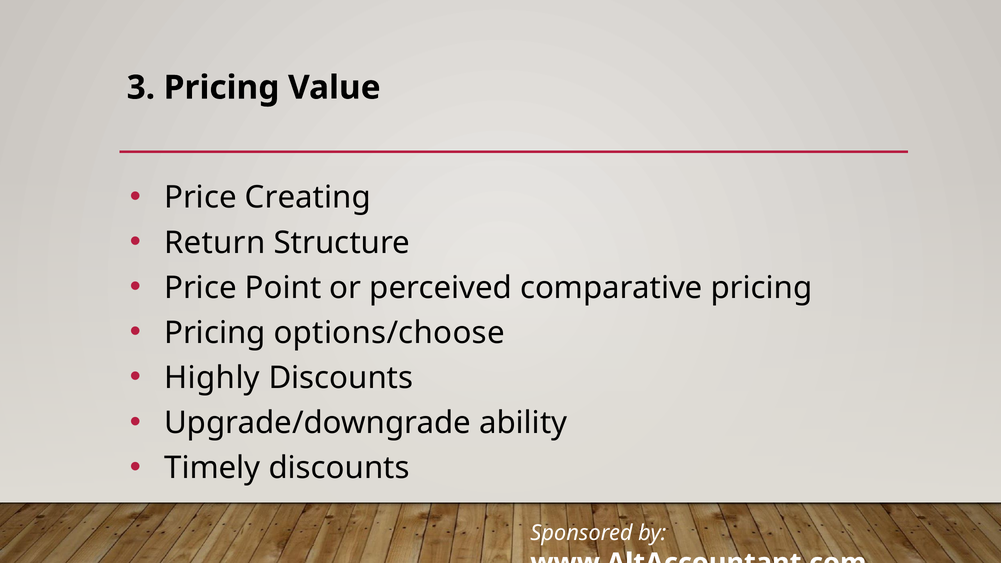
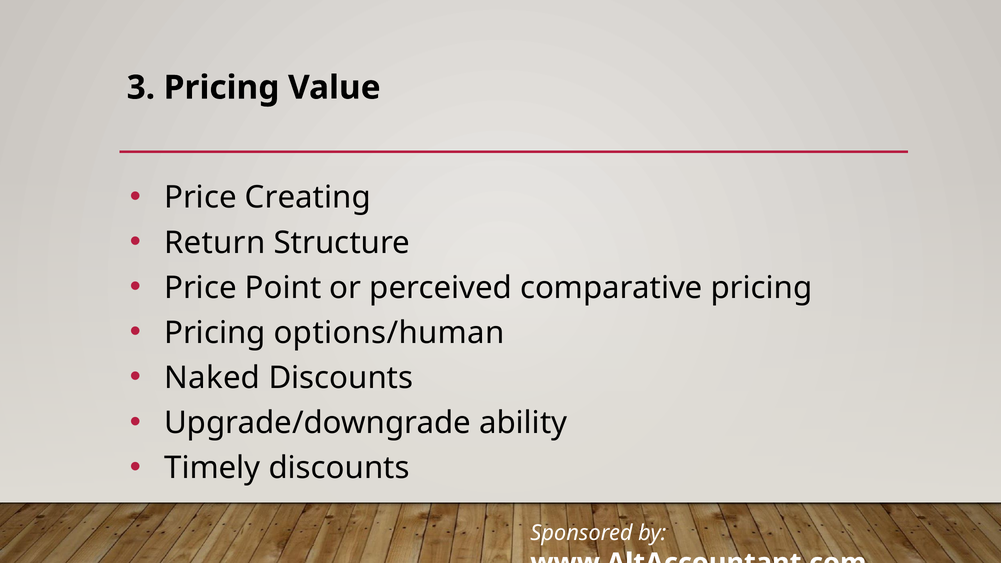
options/choose: options/choose -> options/human
Highly: Highly -> Naked
